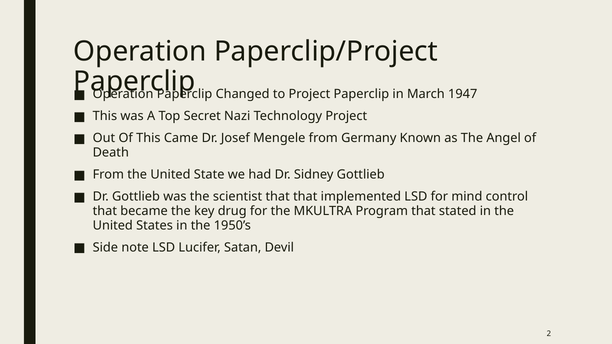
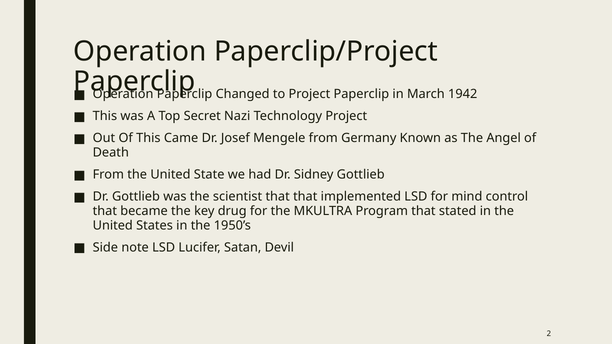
1947: 1947 -> 1942
